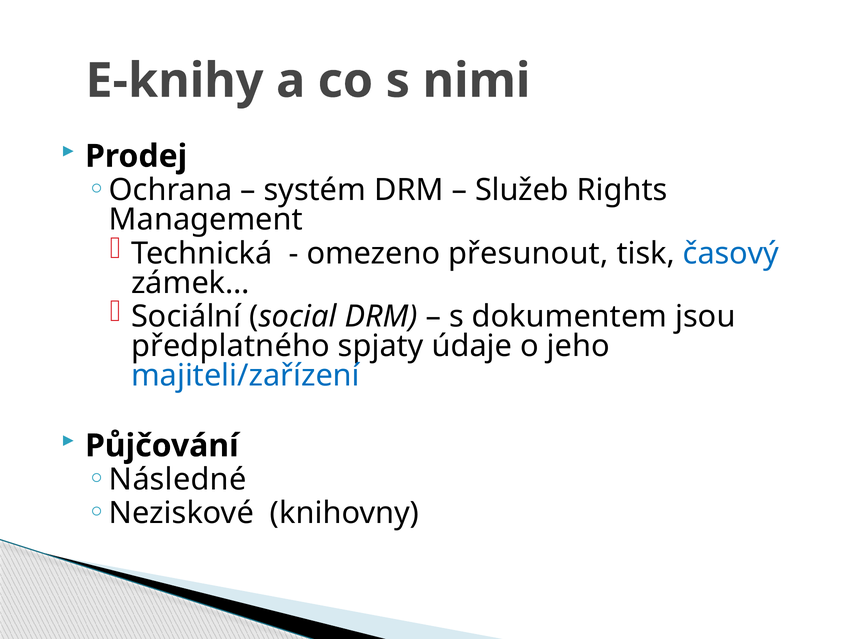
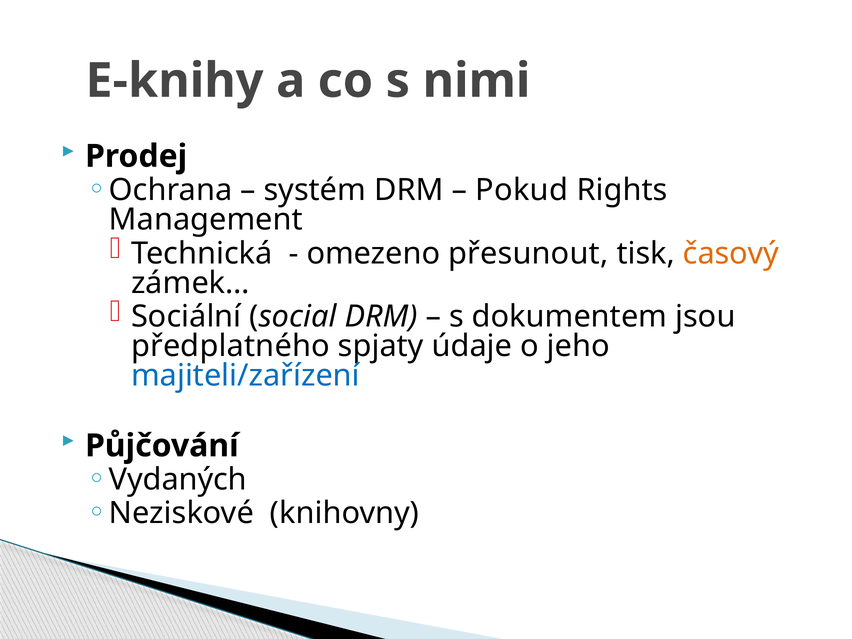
Služeb: Služeb -> Pokud
časový colour: blue -> orange
Následné: Následné -> Vydaných
